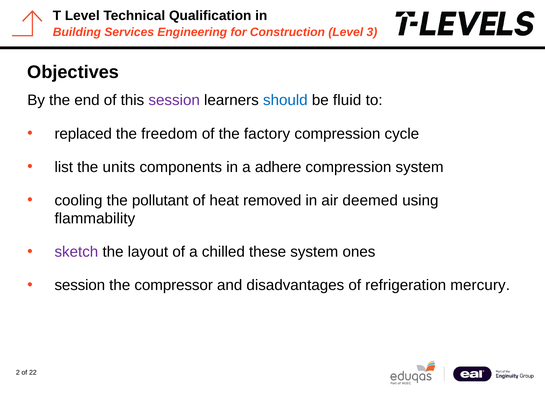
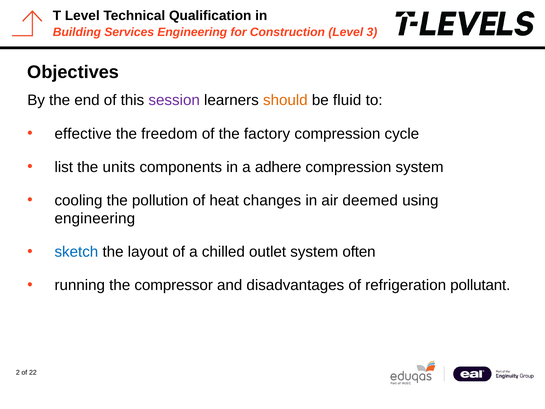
should colour: blue -> orange
replaced: replaced -> effective
pollutant: pollutant -> pollution
removed: removed -> changes
flammability at (95, 218): flammability -> engineering
sketch colour: purple -> blue
these: these -> outlet
ones: ones -> often
session at (80, 285): session -> running
mercury: mercury -> pollutant
